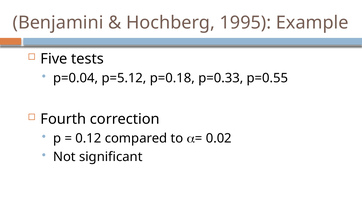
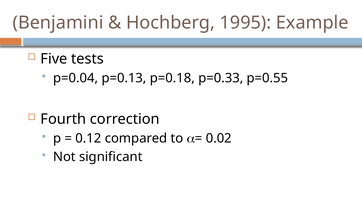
p=5.12: p=5.12 -> p=0.13
